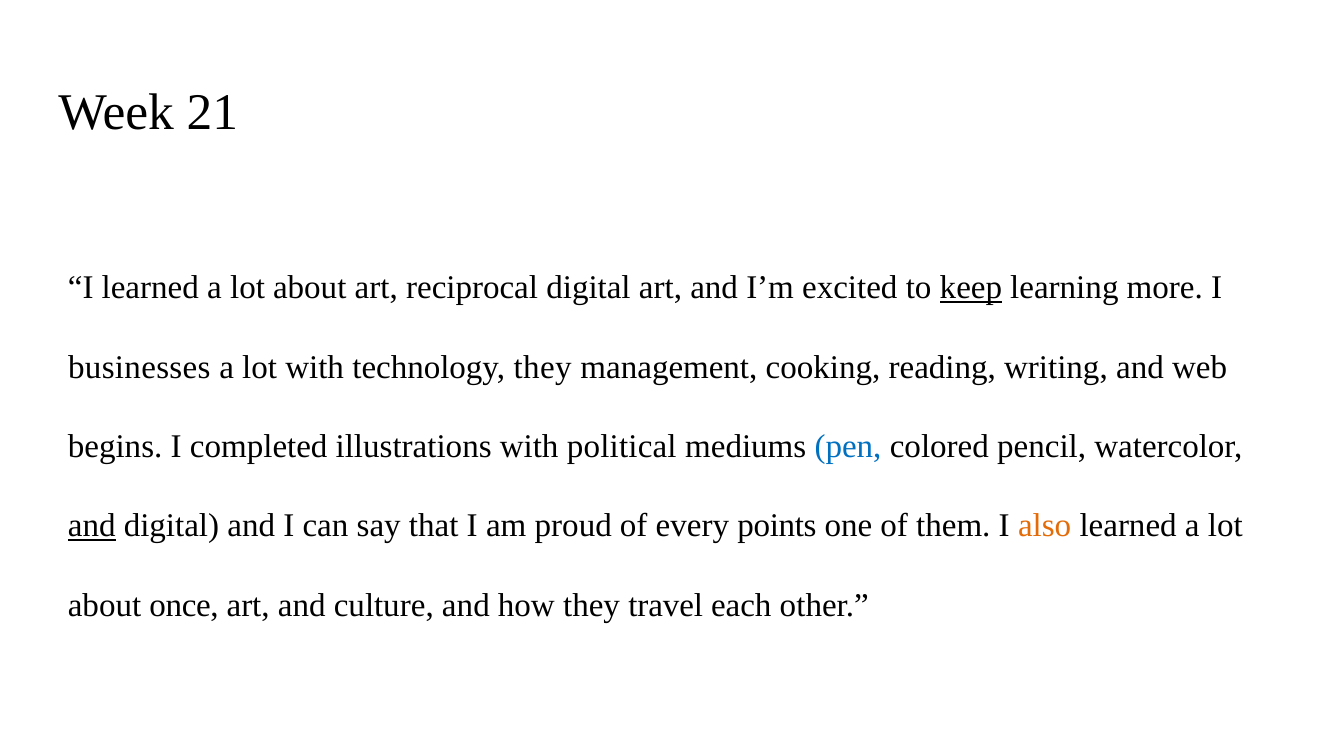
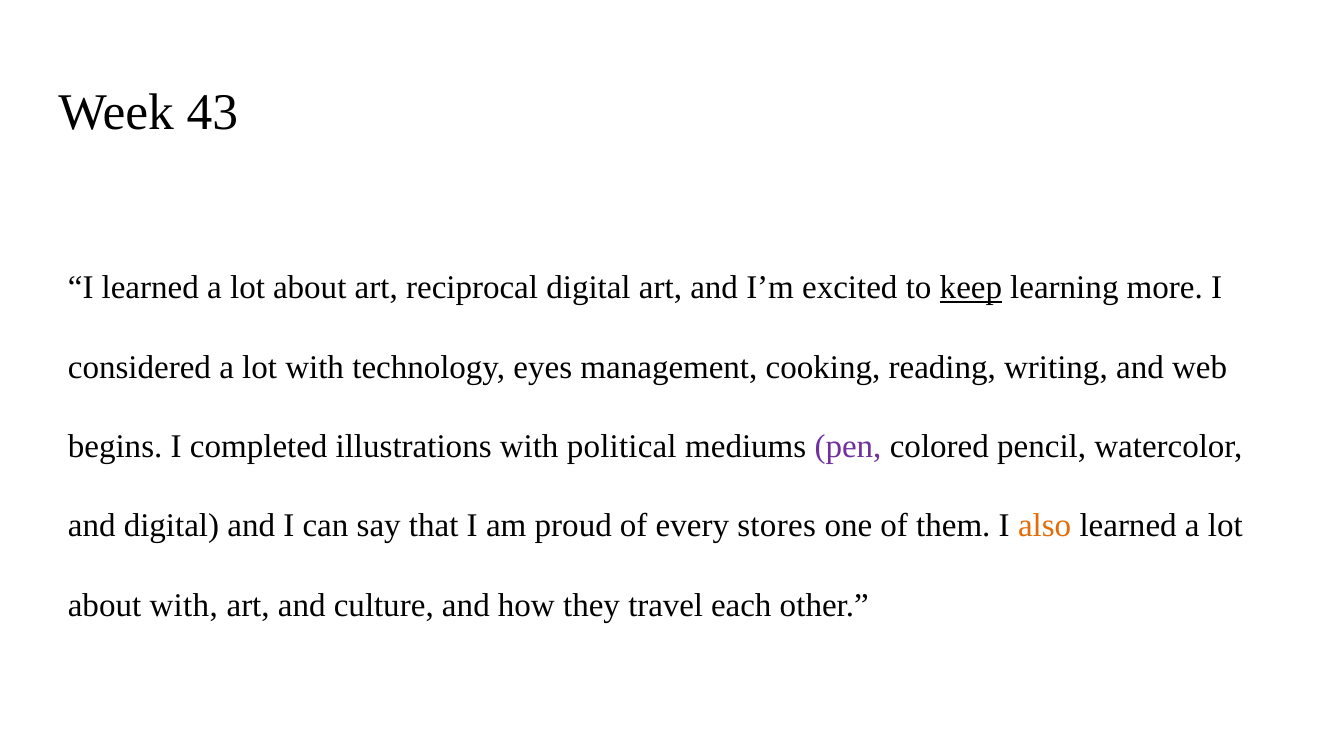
21: 21 -> 43
businesses: businesses -> considered
technology they: they -> eyes
pen colour: blue -> purple
and at (92, 526) underline: present -> none
points: points -> stores
about once: once -> with
